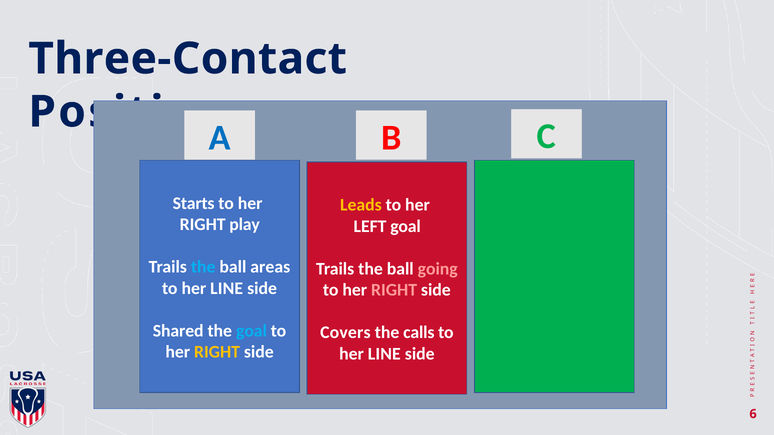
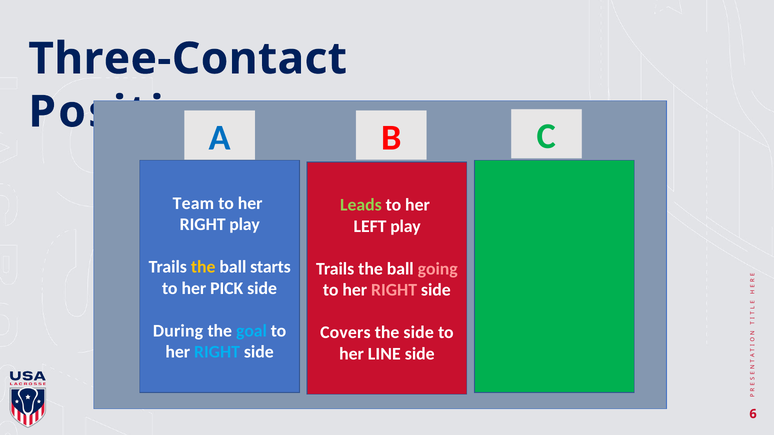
Starts: Starts -> Team
Leads colour: yellow -> light green
LEFT goal: goal -> play
the at (203, 267) colour: light blue -> yellow
areas: areas -> starts
LINE at (227, 288): LINE -> PICK
Shared: Shared -> During
the calls: calls -> side
RIGHT at (217, 352) colour: yellow -> light blue
